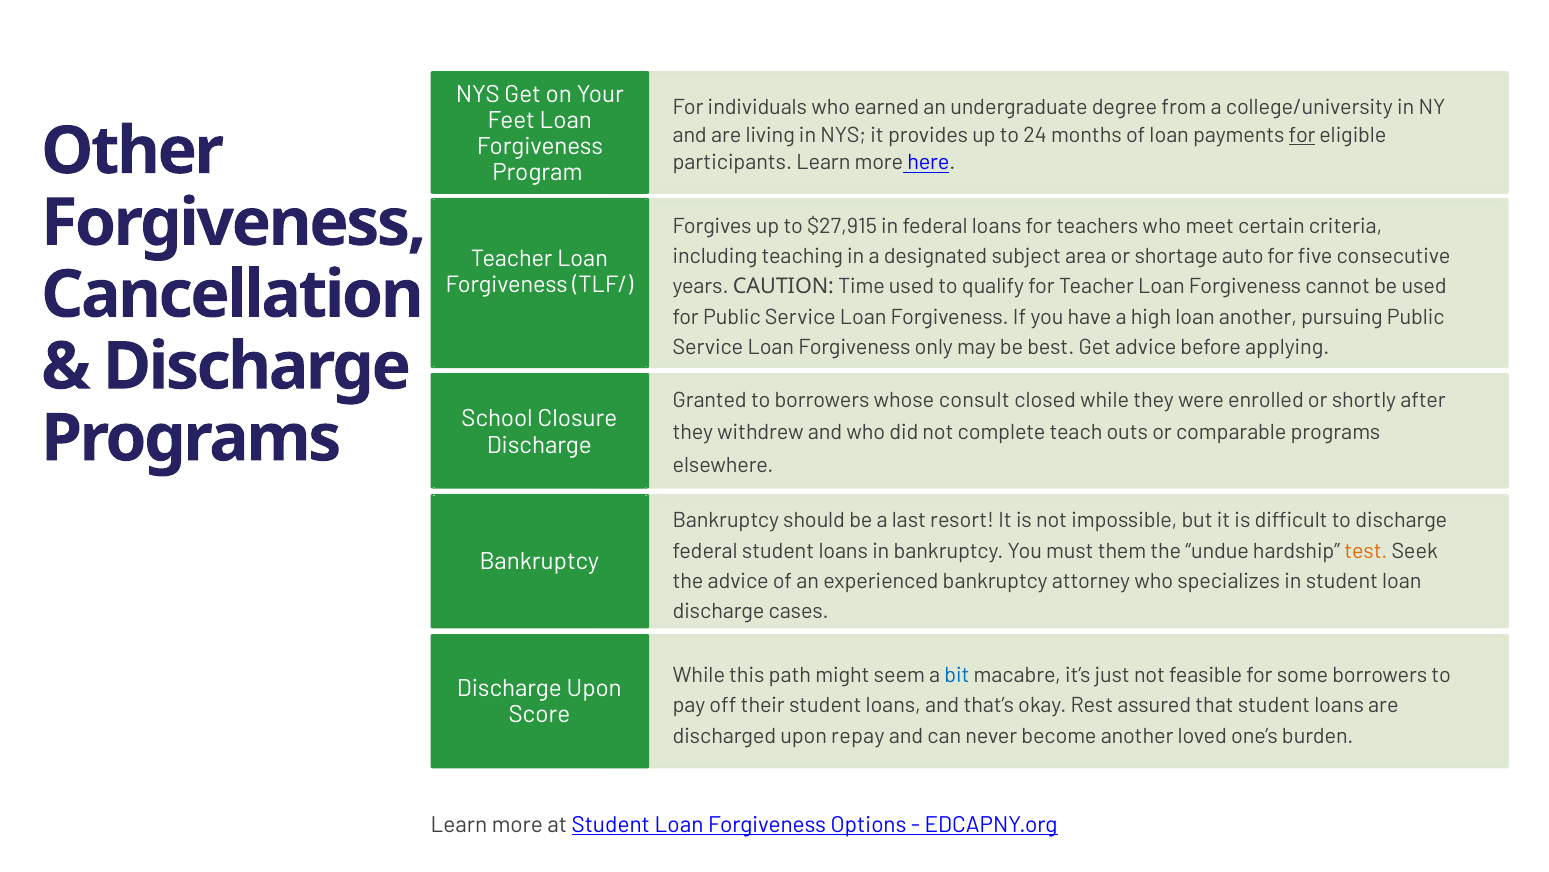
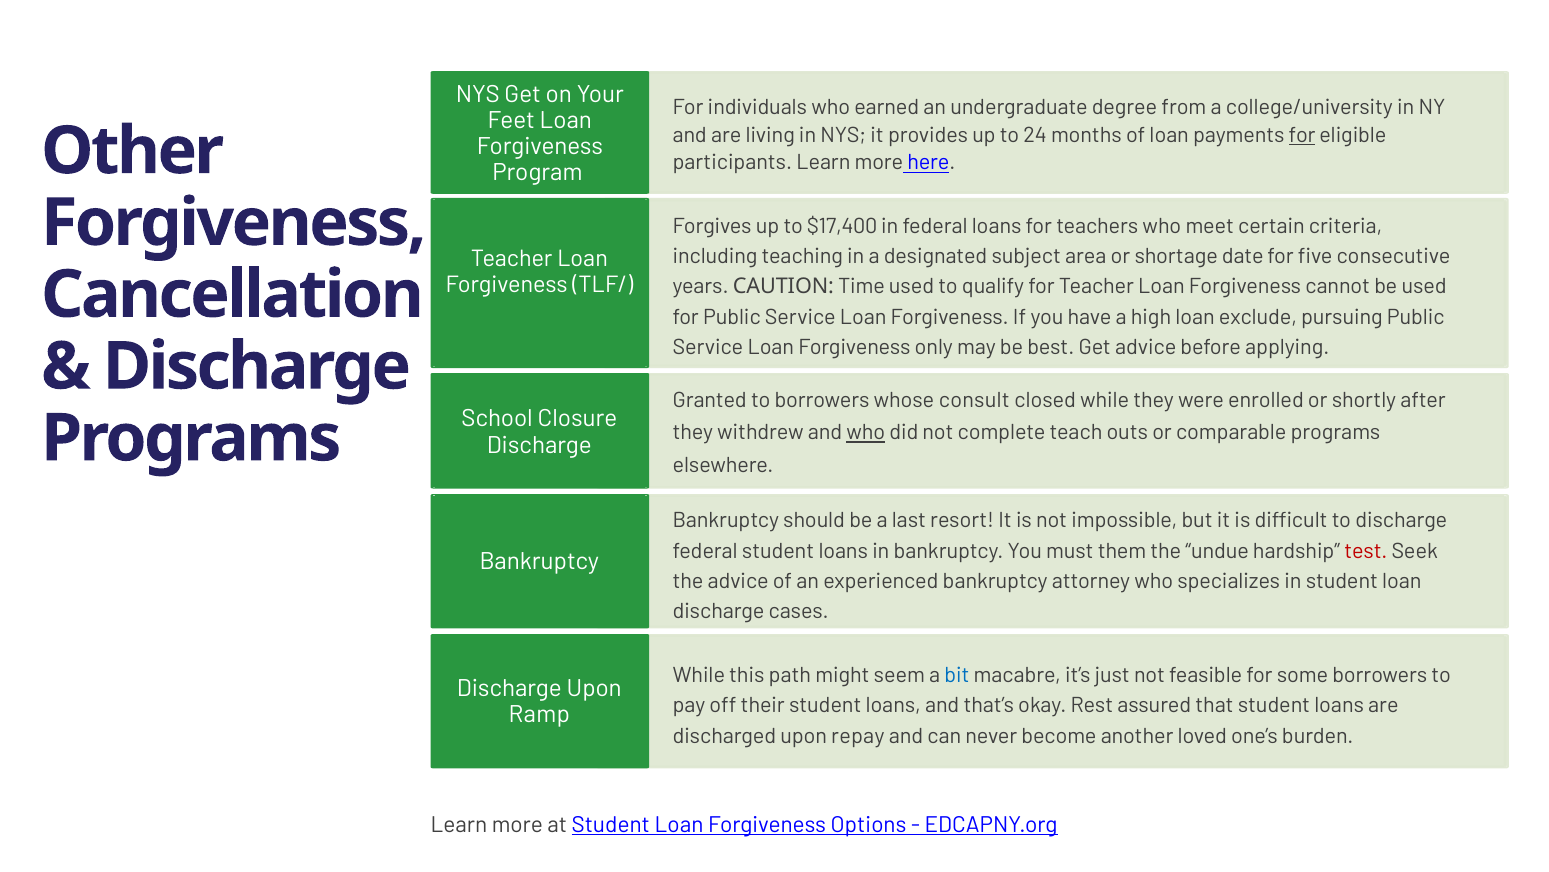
$27,915: $27,915 -> $17,400
auto: auto -> date
loan another: another -> exclude
who at (866, 432) underline: none -> present
test colour: orange -> red
Score: Score -> Ramp
